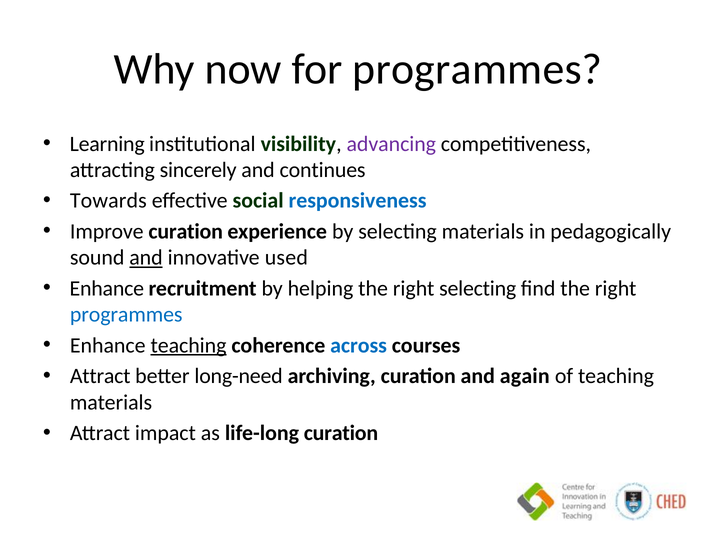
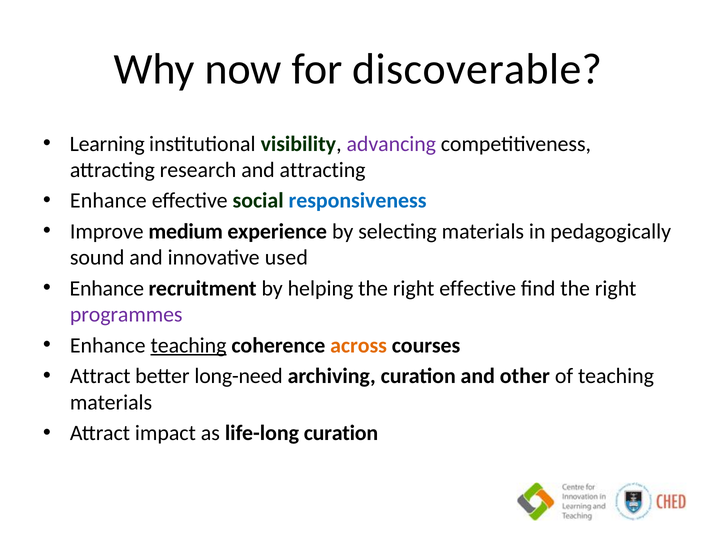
for programmes: programmes -> discoverable
sincerely: sincerely -> research
and continues: continues -> attracting
Towards at (108, 201): Towards -> Enhance
Improve curation: curation -> medium
and at (146, 258) underline: present -> none
right selecting: selecting -> effective
programmes at (126, 315) colour: blue -> purple
across colour: blue -> orange
again: again -> other
